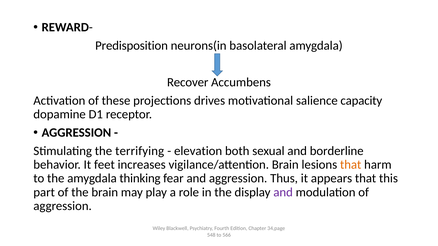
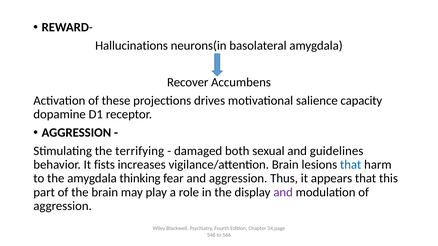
Predisposition: Predisposition -> Hallucinations
elevation: elevation -> damaged
borderline: borderline -> guidelines
feet: feet -> fists
that at (351, 165) colour: orange -> blue
